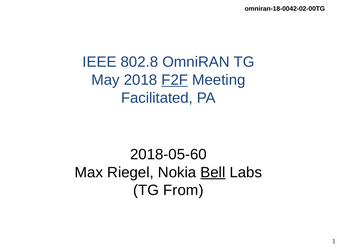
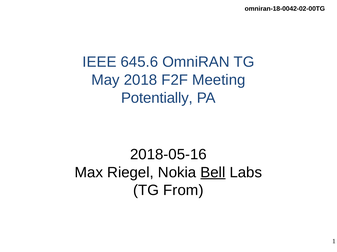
802.8: 802.8 -> 645.6
F2F underline: present -> none
Facilitated: Facilitated -> Potentially
2018-05-60: 2018-05-60 -> 2018-05-16
